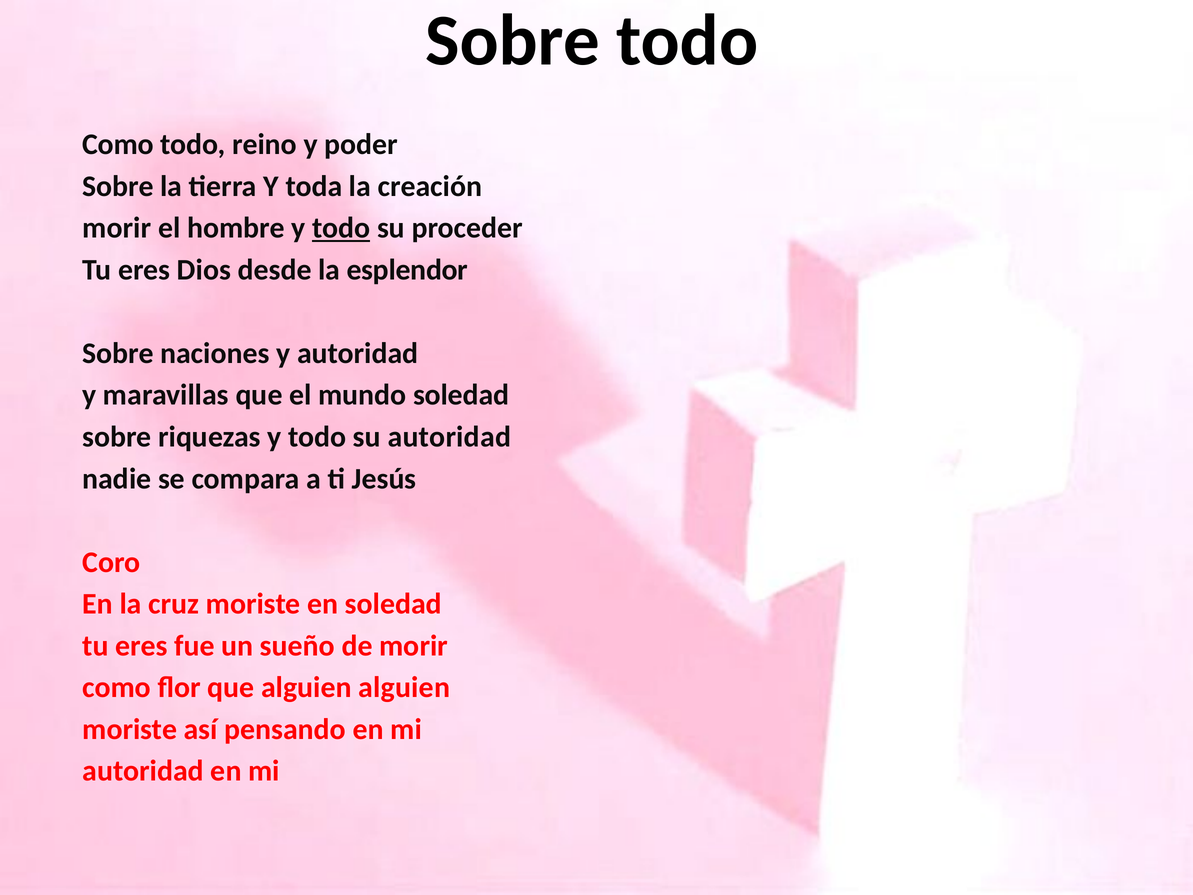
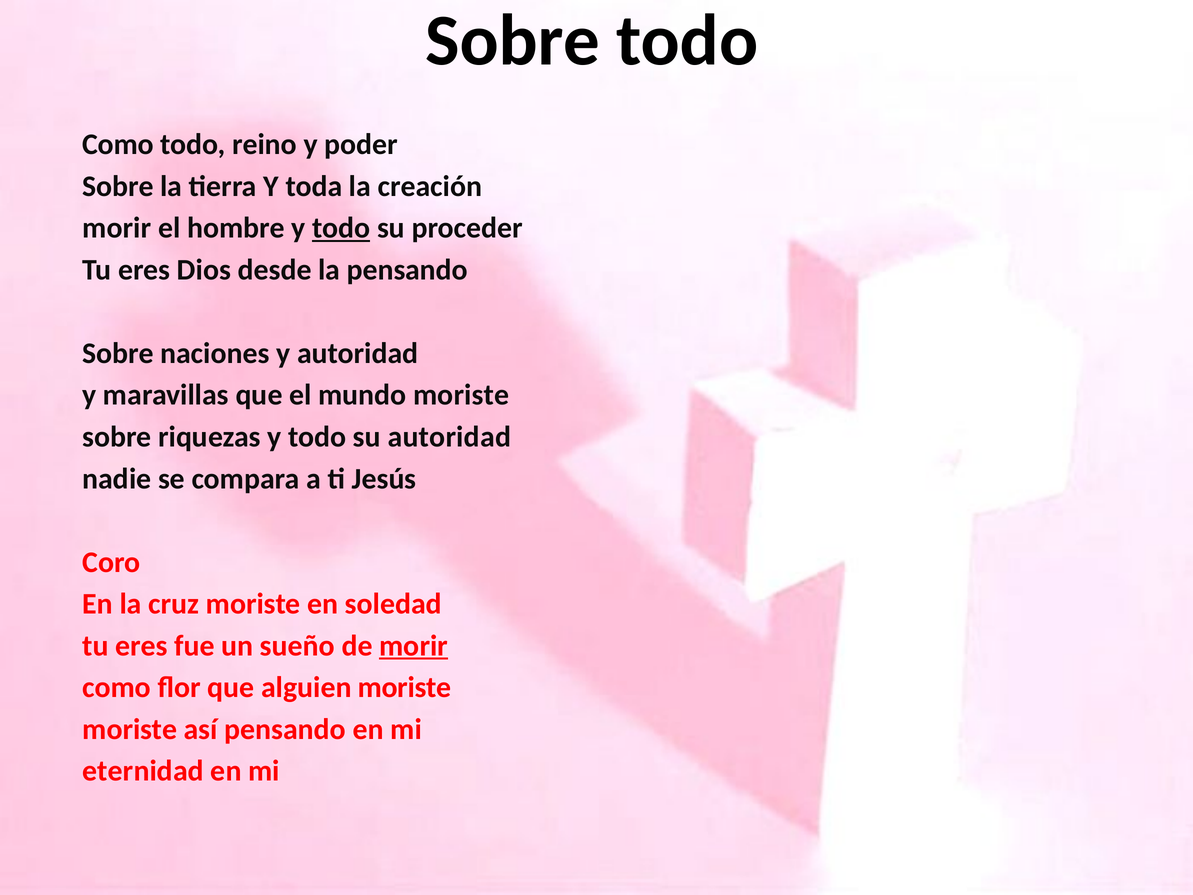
la esplendor: esplendor -> pensando
mundo soledad: soledad -> moriste
morir at (414, 646) underline: none -> present
alguien alguien: alguien -> moriste
autoridad at (143, 771): autoridad -> eternidad
